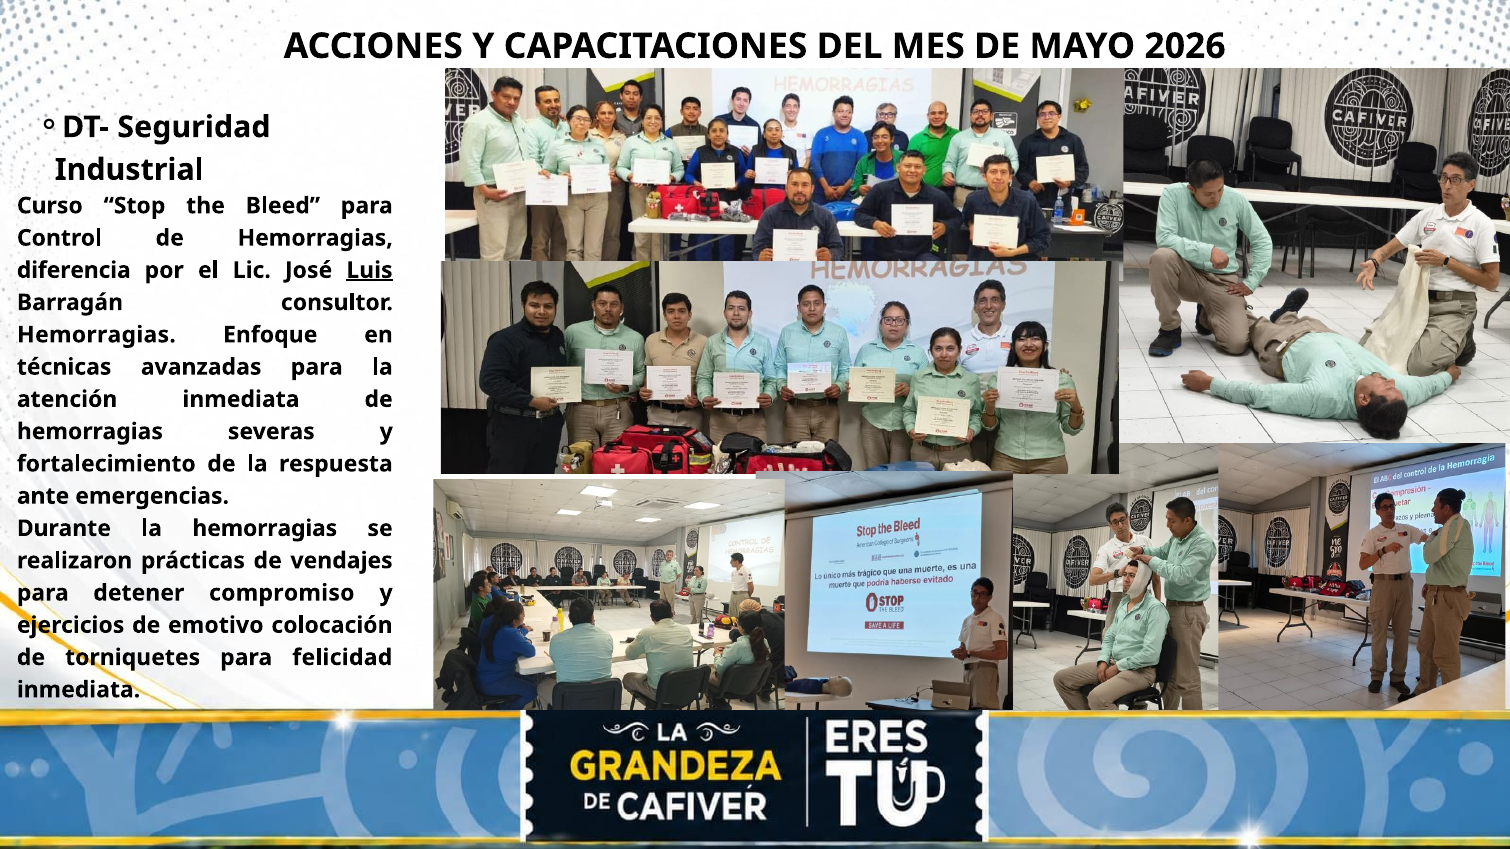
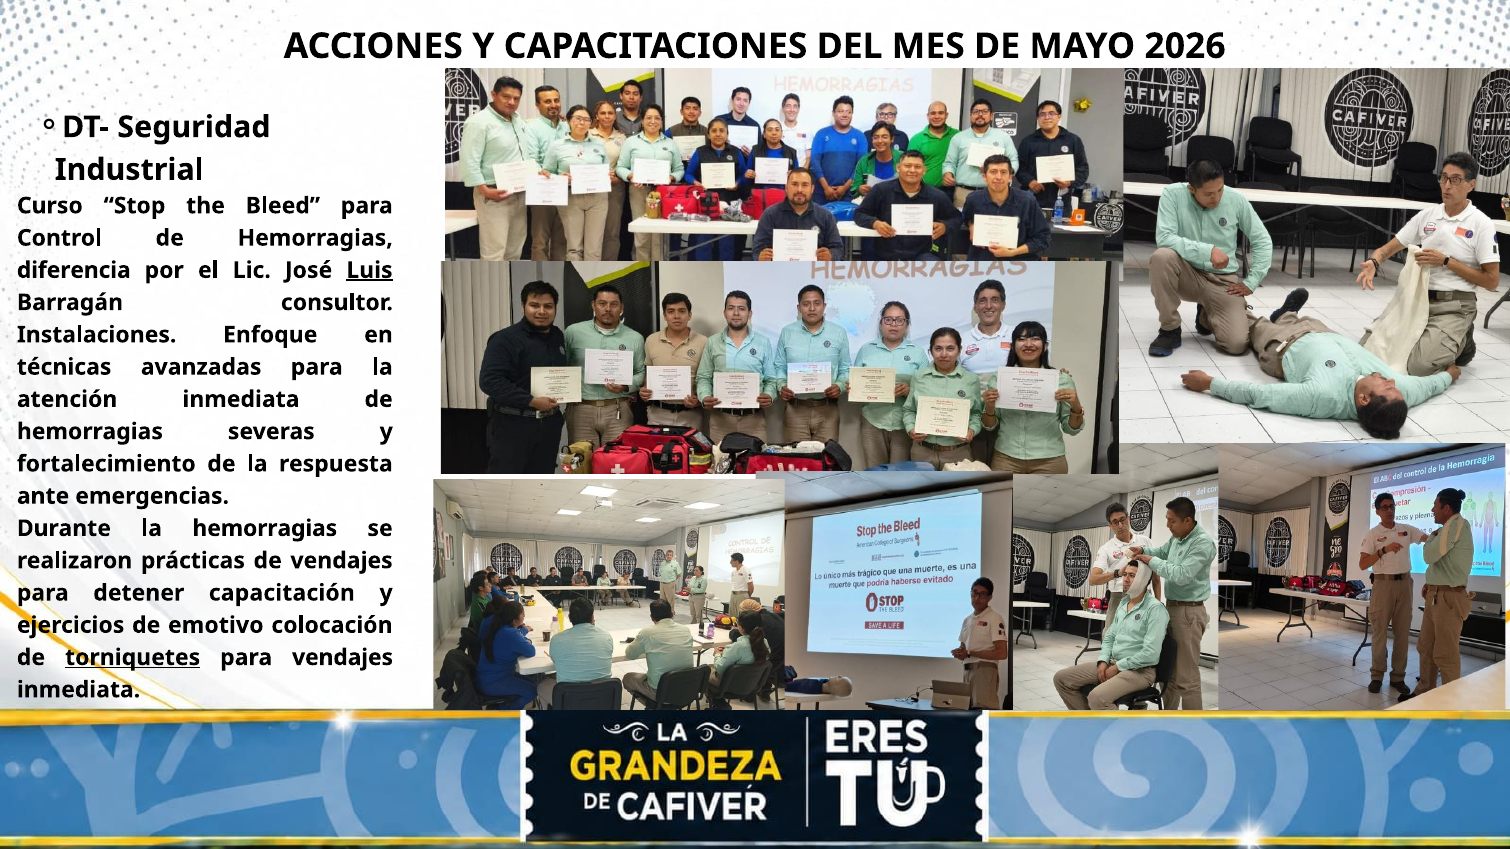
Hemorragias at (96, 335): Hemorragias -> Instalaciones
compromiso: compromiso -> capacitación
torniquetes underline: none -> present
para felicidad: felicidad -> vendajes
